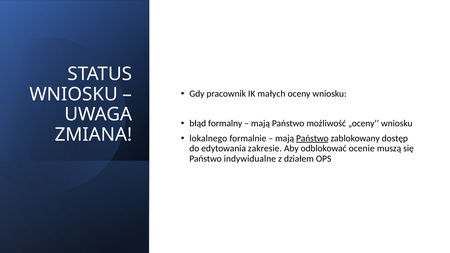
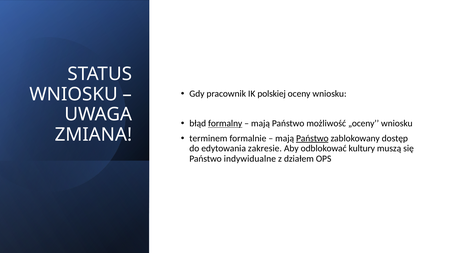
małych: małych -> polskiej
formalny underline: none -> present
lokalnego: lokalnego -> terminem
ocenie: ocenie -> kultury
